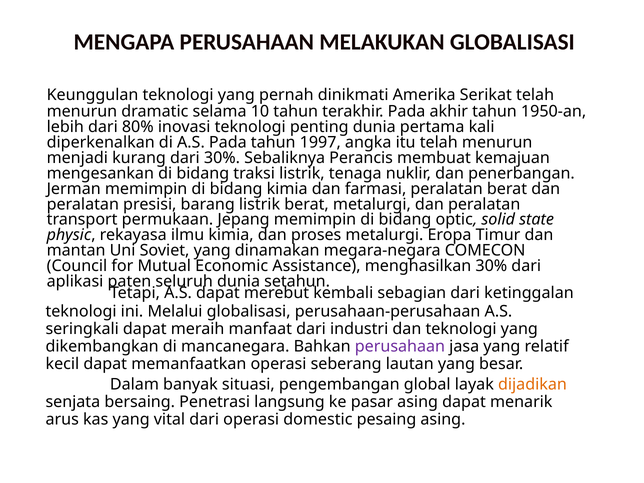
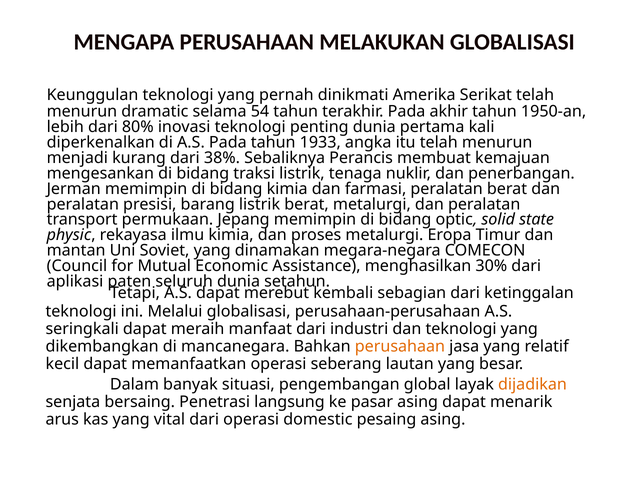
10: 10 -> 54
1997: 1997 -> 1933
dari 30%: 30% -> 38%
perusahaan at (400, 346) colour: purple -> orange
